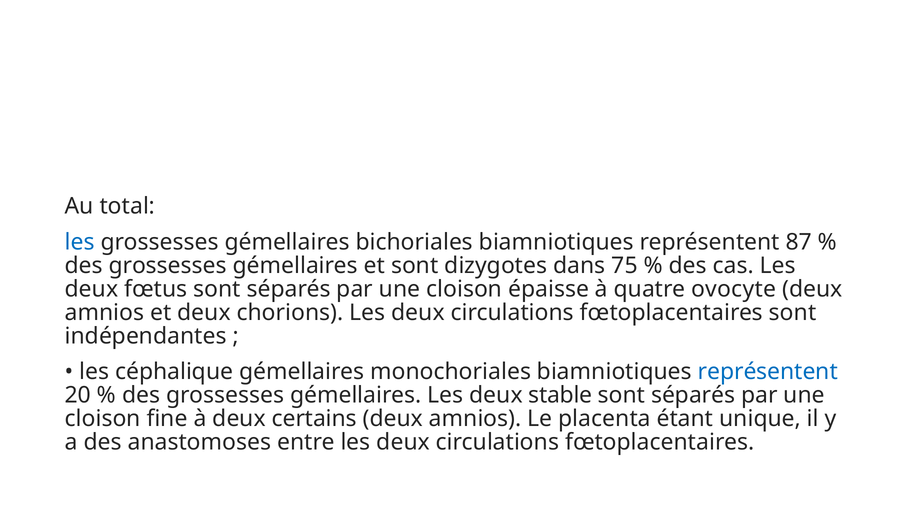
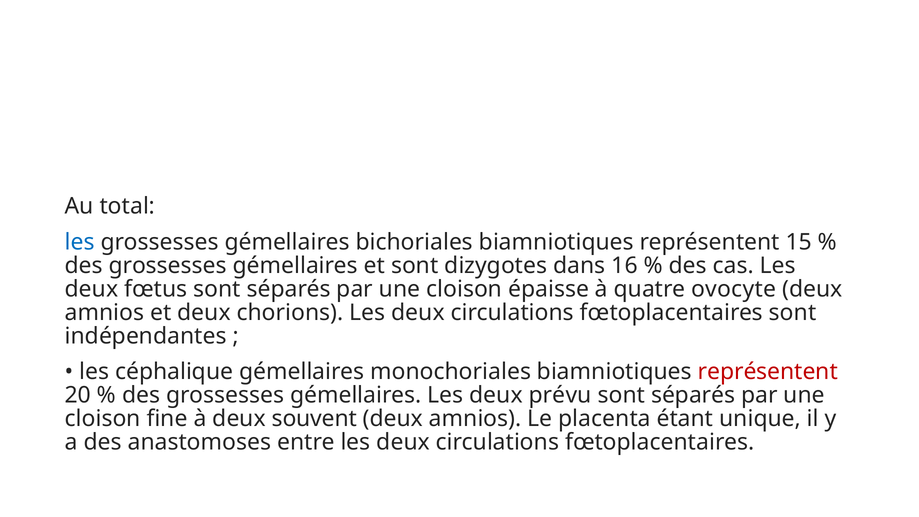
87: 87 -> 15
75: 75 -> 16
représentent at (768, 372) colour: blue -> red
stable: stable -> prévu
certains: certains -> souvent
